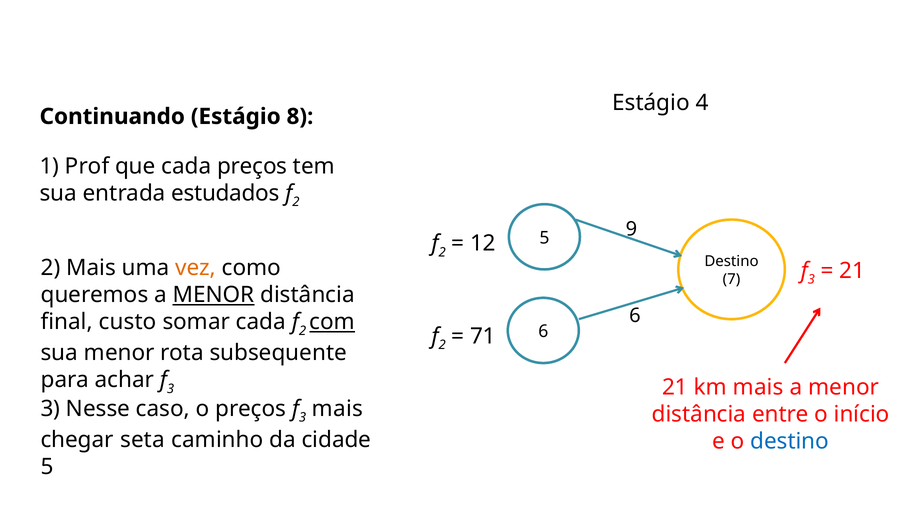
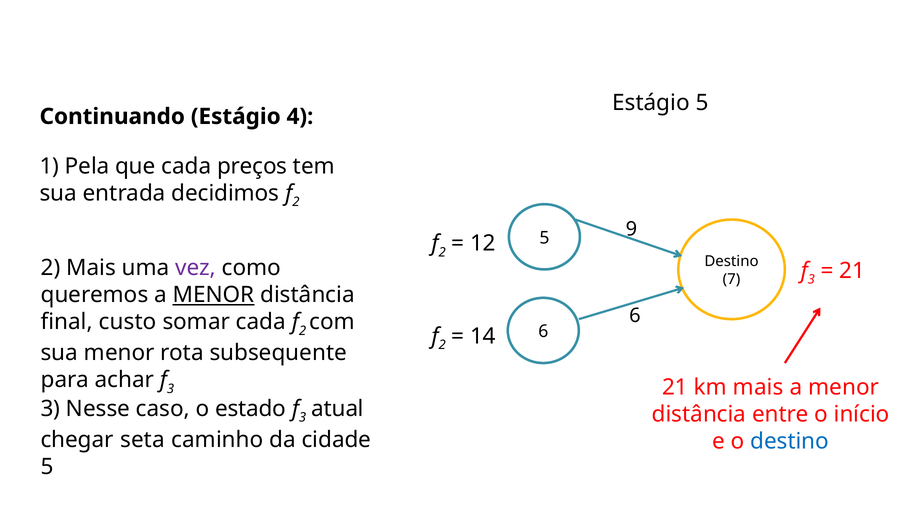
Estágio 4: 4 -> 5
8: 8 -> 4
Prof: Prof -> Pela
estudados: estudados -> decidimos
vez colour: orange -> purple
com underline: present -> none
71: 71 -> 14
o preços: preços -> estado
3 mais: mais -> atual
